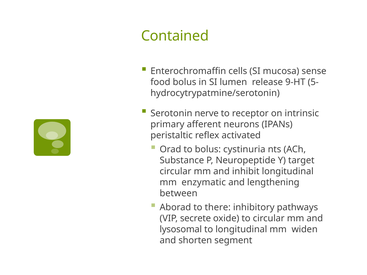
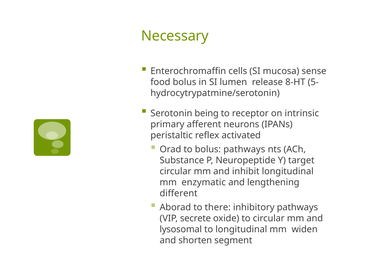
Contained: Contained -> Necessary
9-HT: 9-HT -> 8-HT
nerve: nerve -> being
bolus cystinuria: cystinuria -> pathways
between: between -> different
